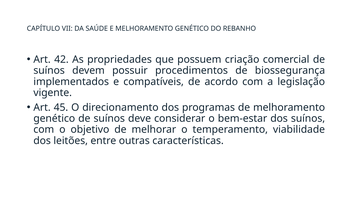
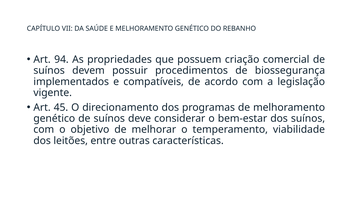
42: 42 -> 94
